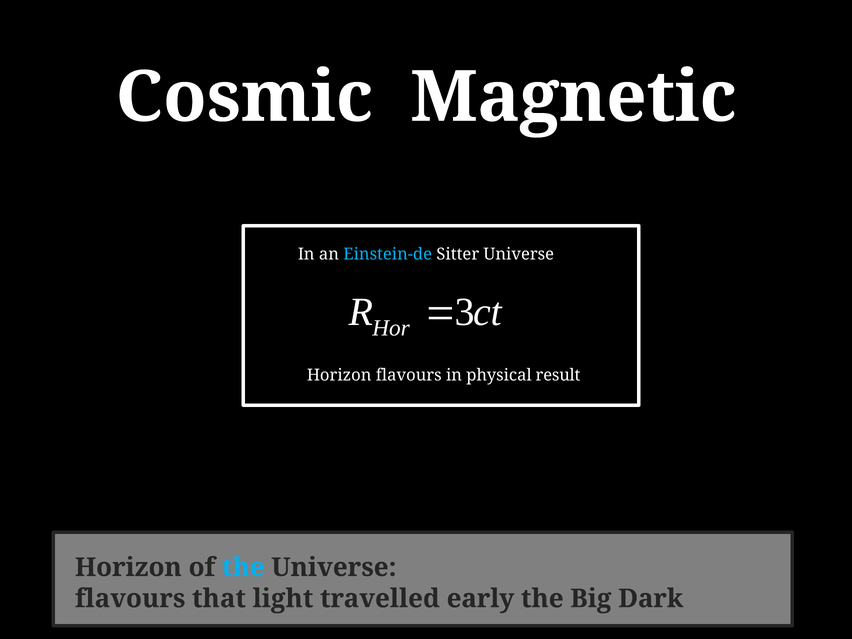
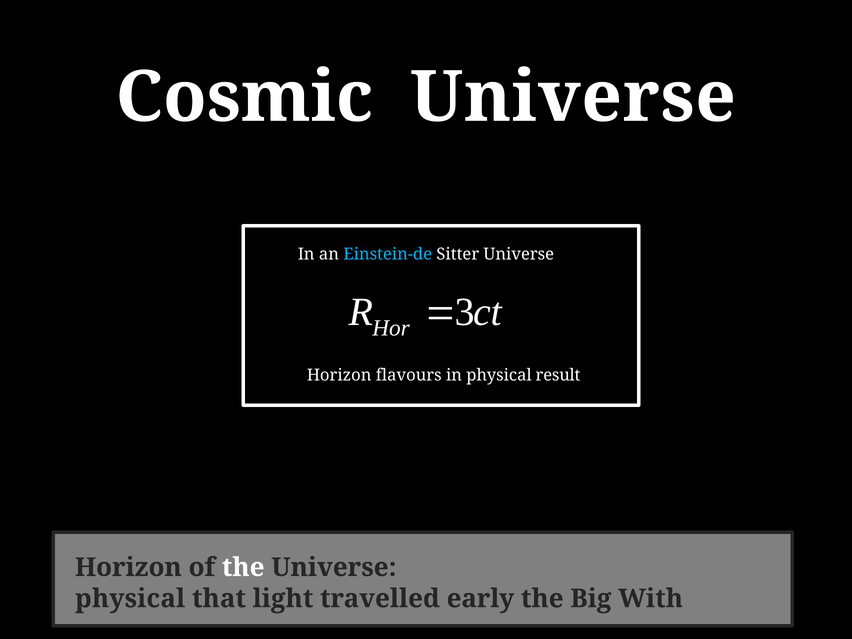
Cosmic Magnetic: Magnetic -> Universe
the at (243, 567) colour: light blue -> white
flavours at (130, 599): flavours -> physical
Dark: Dark -> With
